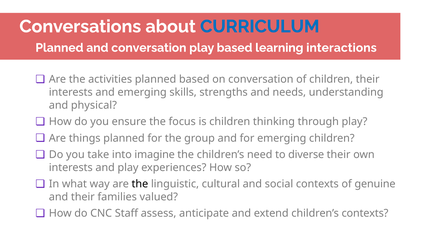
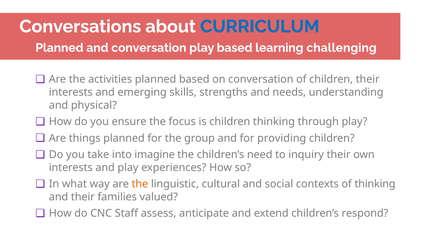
interactions: interactions -> challenging
for emerging: emerging -> providing
diverse: diverse -> inquiry
the at (140, 184) colour: black -> orange
of genuine: genuine -> thinking
children’s contexts: contexts -> respond
